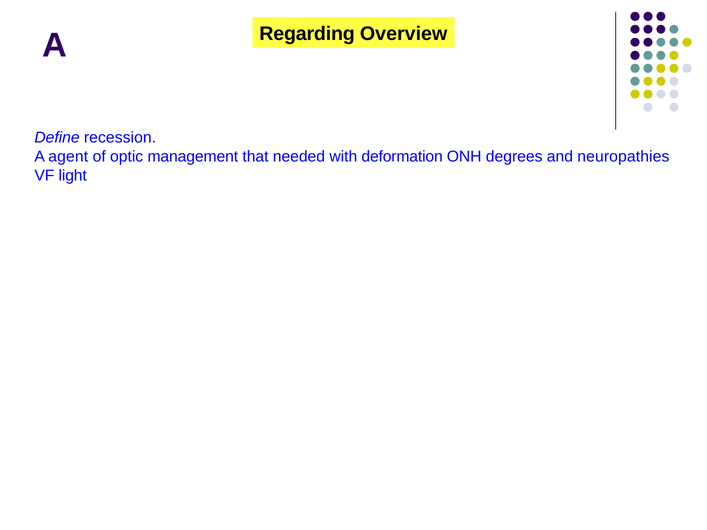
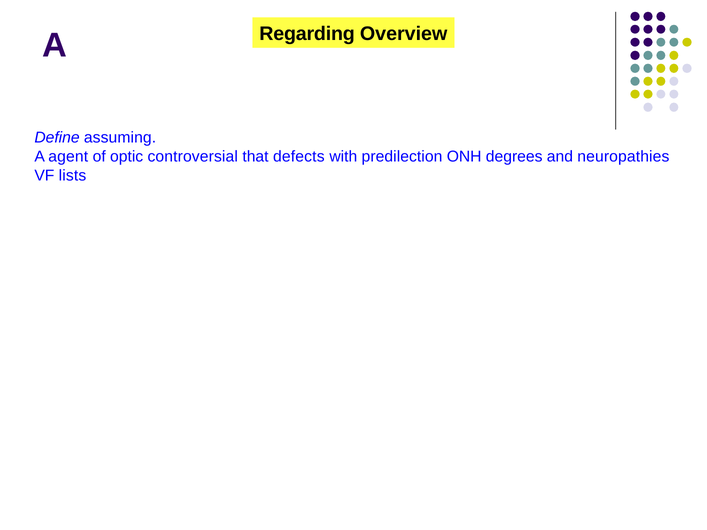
recession: recession -> assuming
management: management -> controversial
needed: needed -> defects
deformation: deformation -> predilection
light: light -> lists
